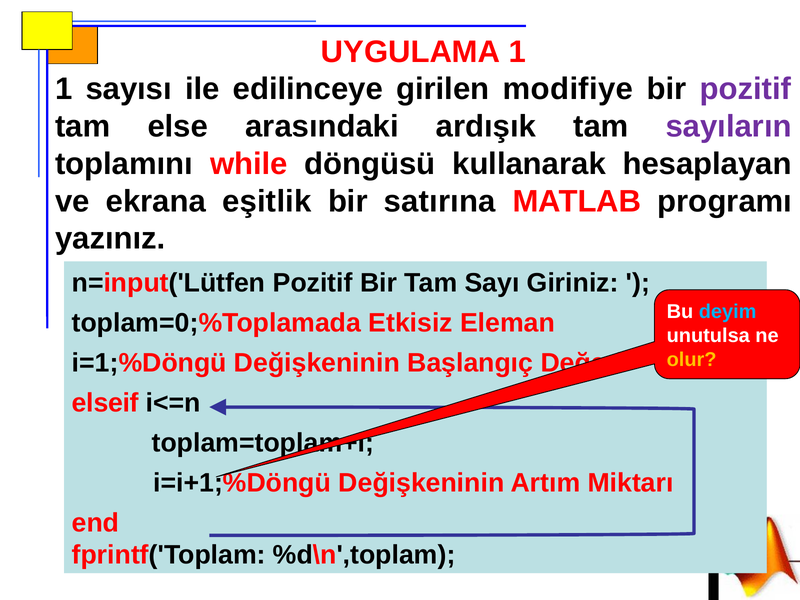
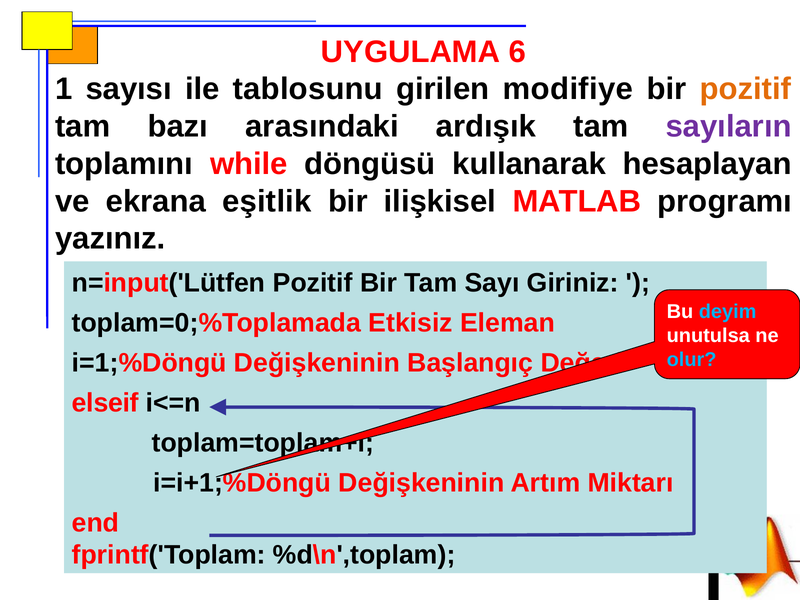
UYGULAMA 1: 1 -> 6
edilinceye: edilinceye -> tablosunu
pozitif at (745, 89) colour: purple -> orange
else: else -> bazı
satırına: satırına -> ilişkisel
olur colour: yellow -> light blue
